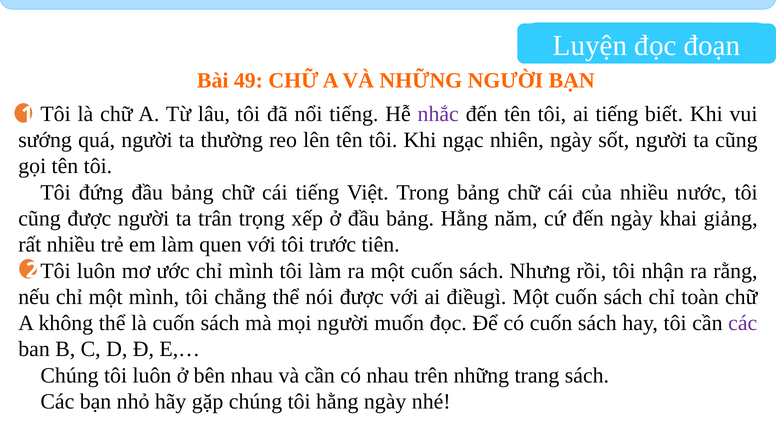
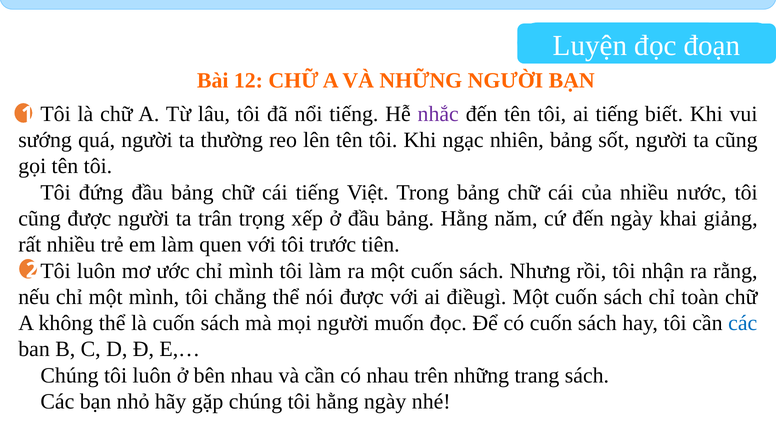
49: 49 -> 12
nhiên ngày: ngày -> bảng
các at (743, 324) colour: purple -> blue
